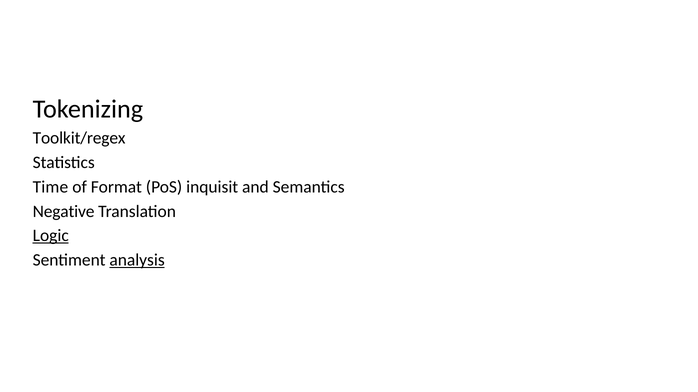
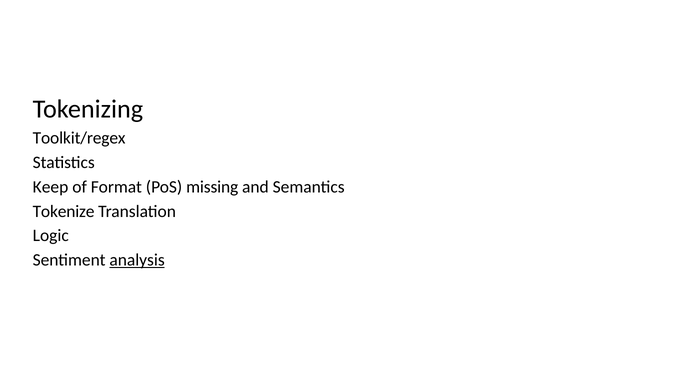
Time: Time -> Keep
inquisit: inquisit -> missing
Negative: Negative -> Tokenize
Logic underline: present -> none
